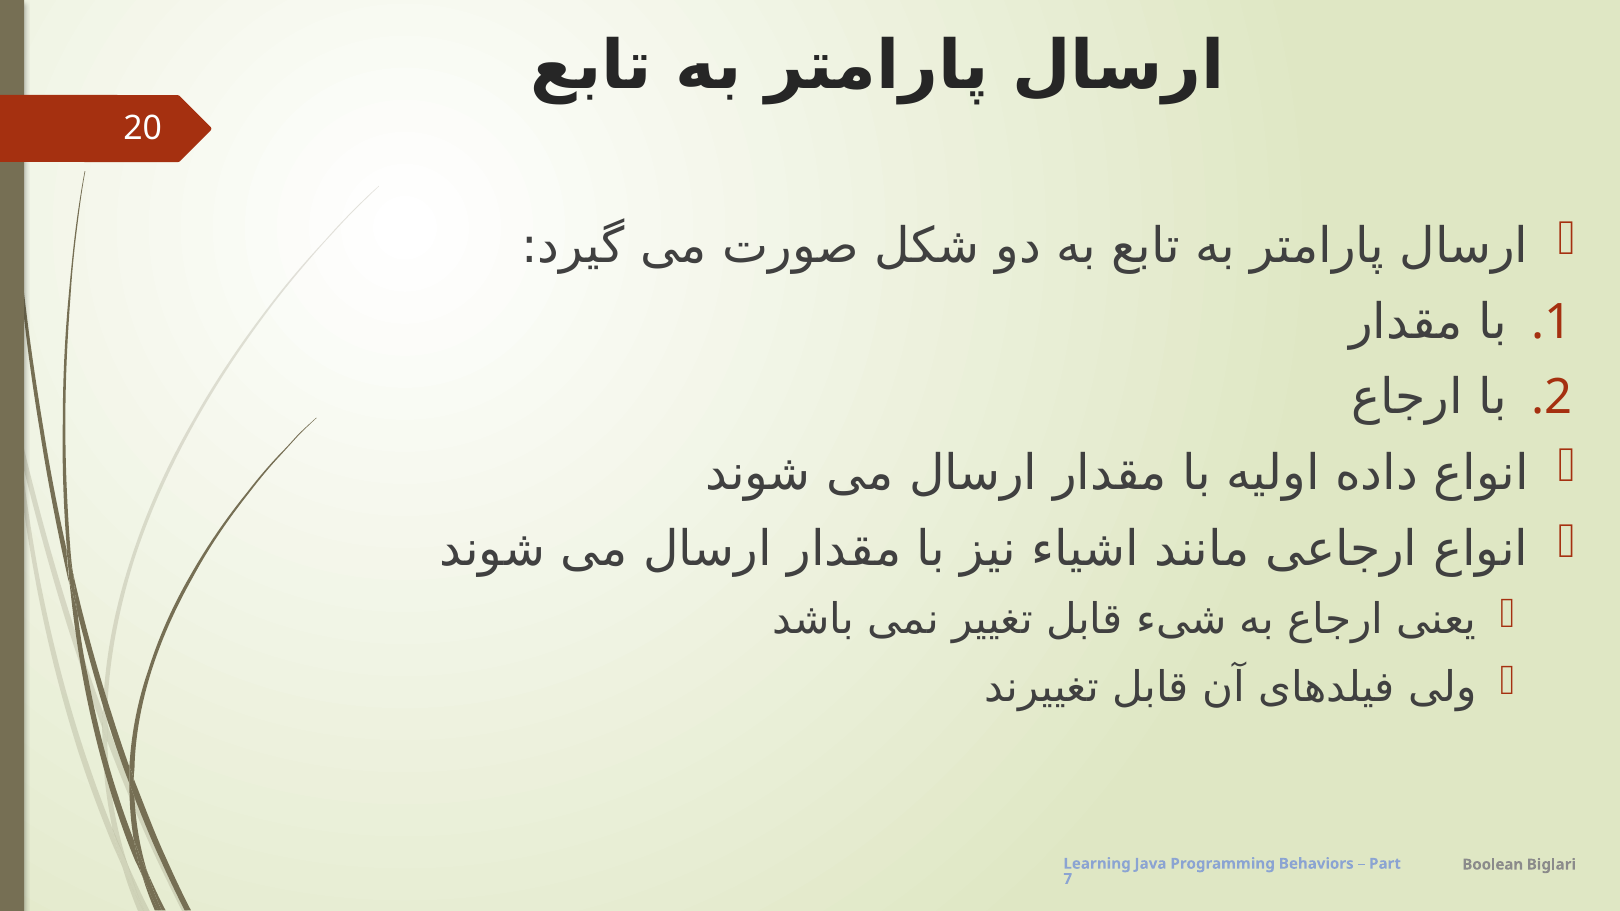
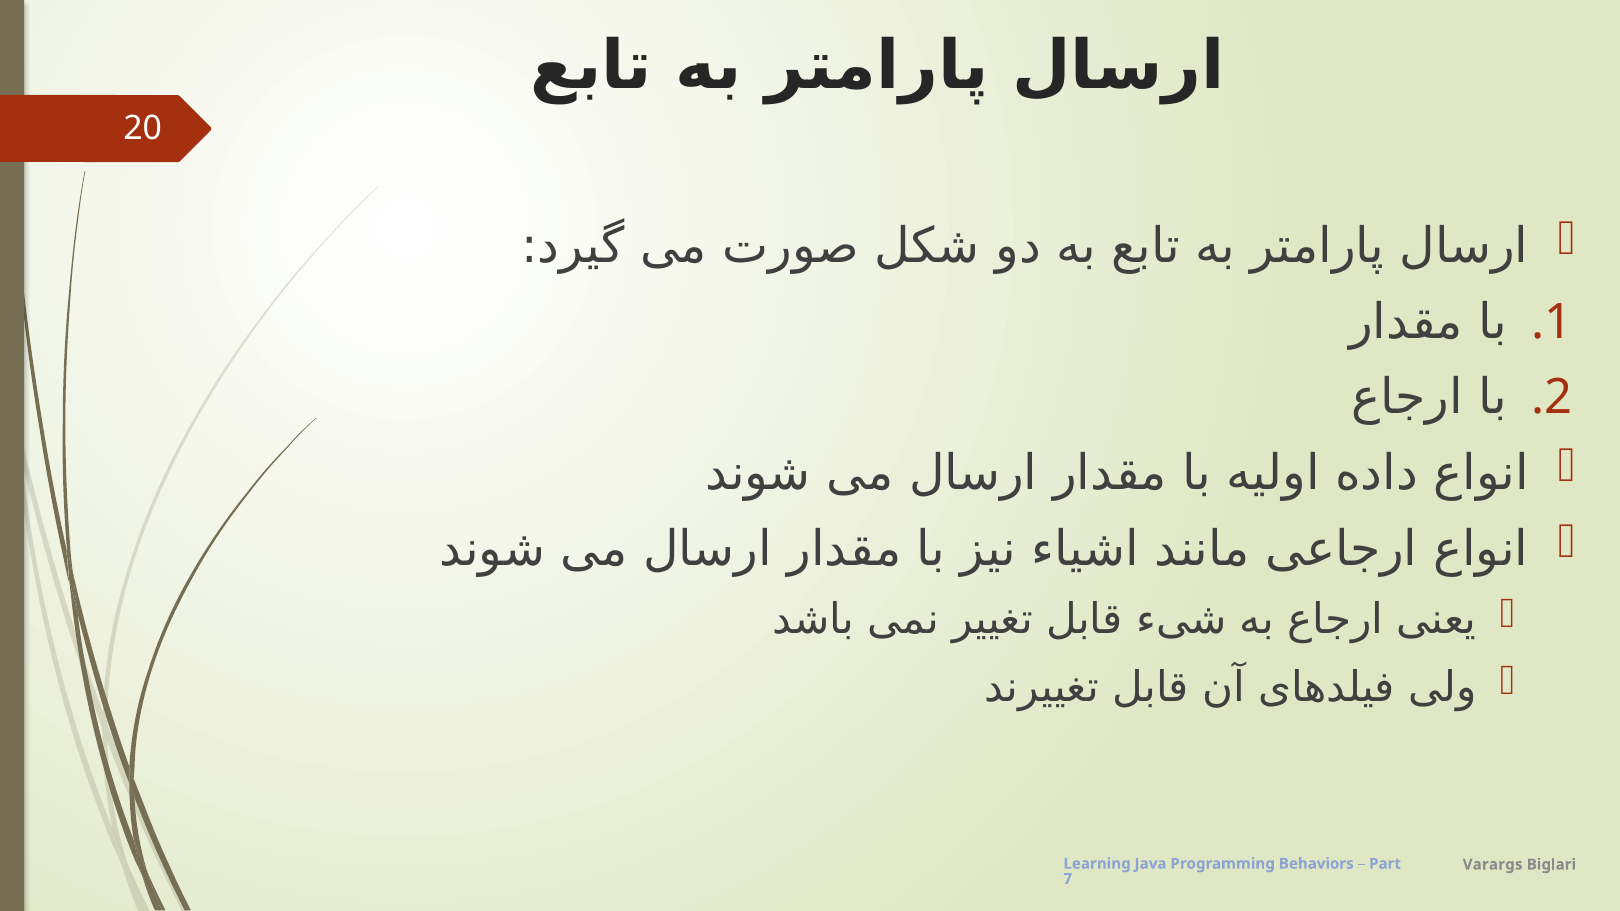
Boolean: Boolean -> Varargs
